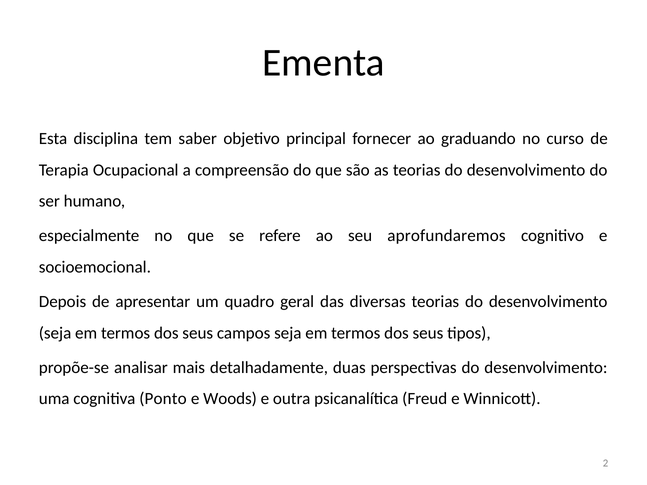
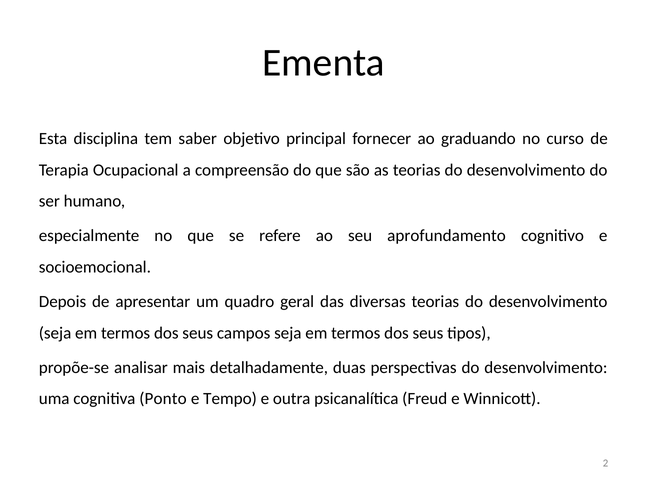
aprofundaremos: aprofundaremos -> aprofundamento
Woods: Woods -> Tempo
